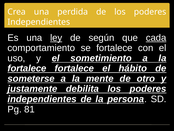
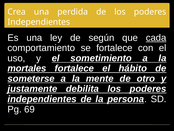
ley underline: present -> none
fortalece at (27, 68): fortalece -> mortales
81: 81 -> 69
